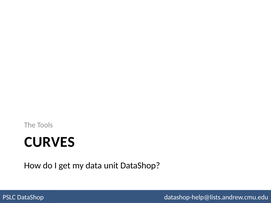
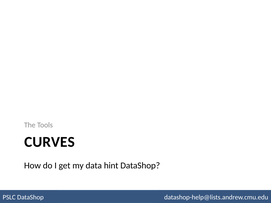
unit: unit -> hint
